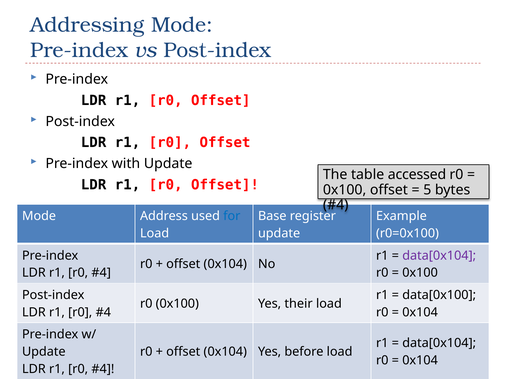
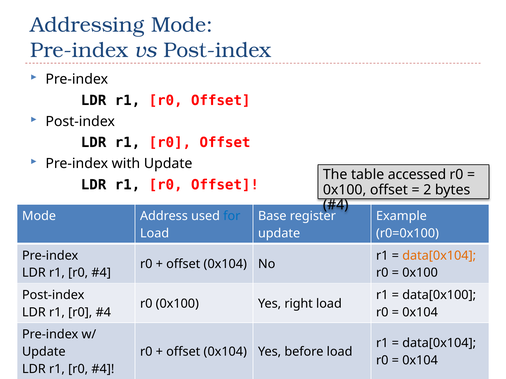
5: 5 -> 2
data[0x104 at (439, 256) colour: purple -> orange
their: their -> right
